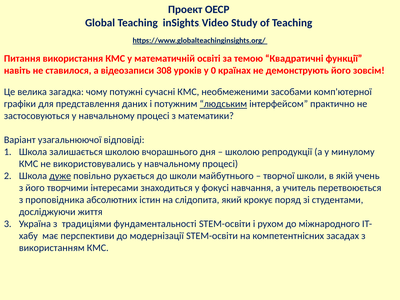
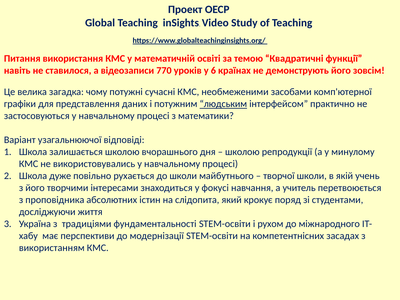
308: 308 -> 770
0: 0 -> 6
дуже underline: present -> none
